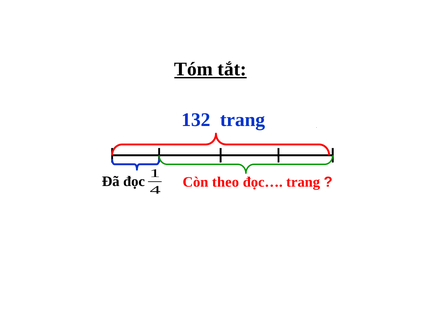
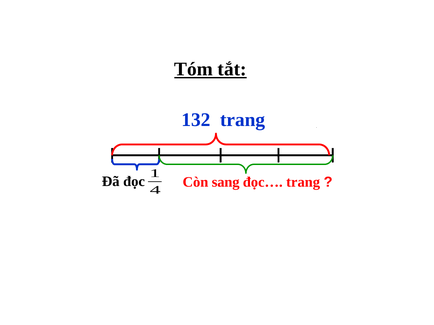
theo: theo -> sang
